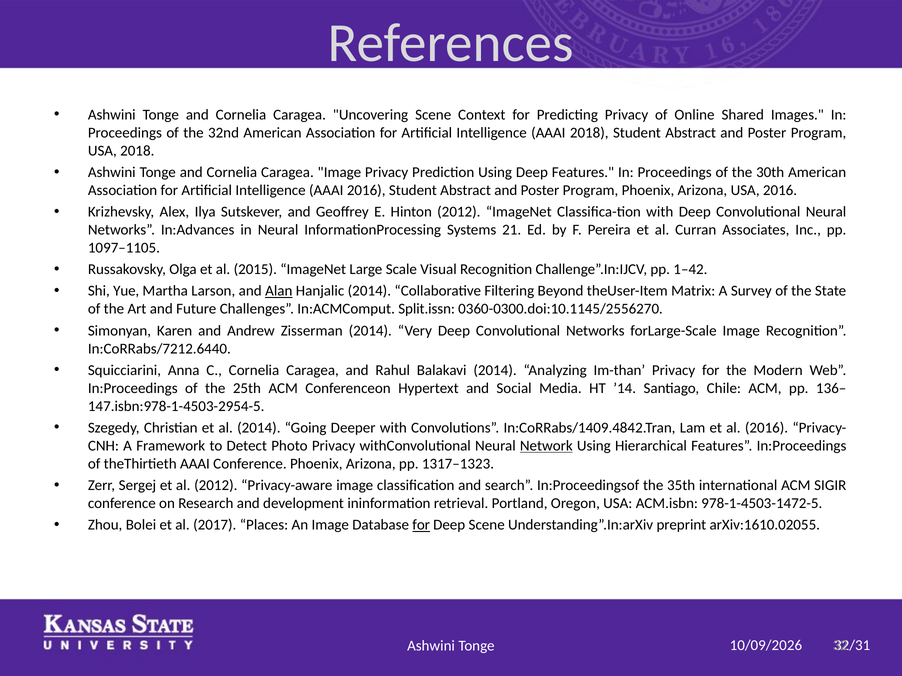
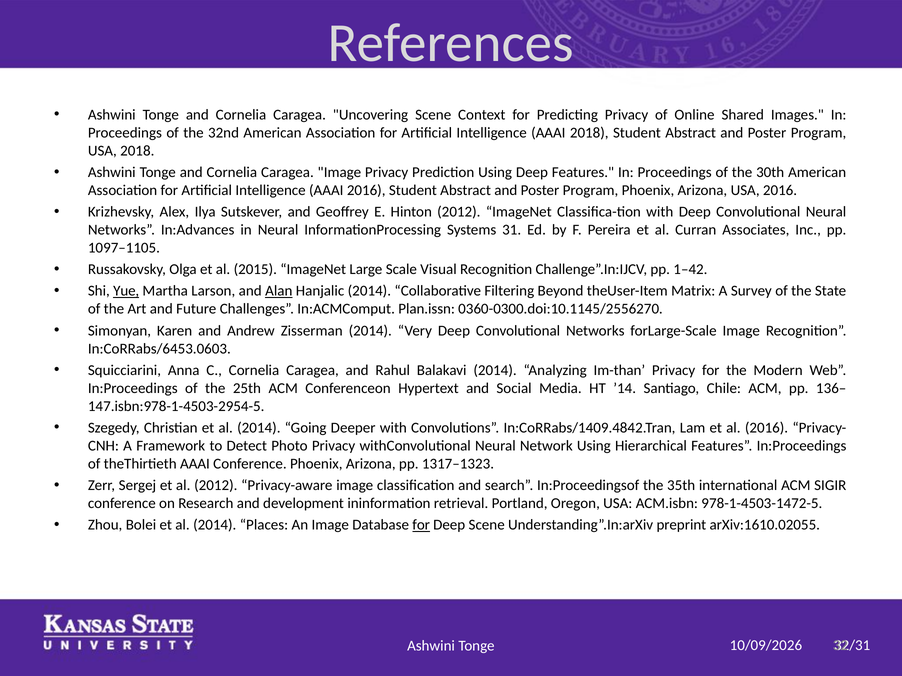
21: 21 -> 31
Yue underline: none -> present
Split.issn: Split.issn -> Plan.issn
In:CoRRabs/7212.6440: In:CoRRabs/7212.6440 -> In:CoRRabs/6453.0603
Network underline: present -> none
Bolei et al 2017: 2017 -> 2014
